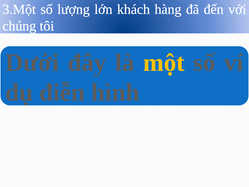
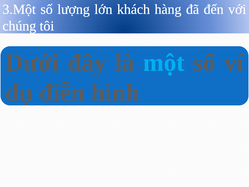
một colour: yellow -> light blue
